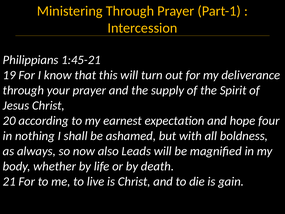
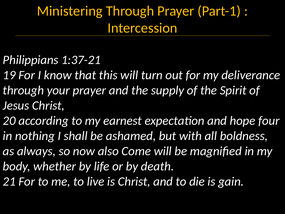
1:45-21: 1:45-21 -> 1:37-21
Leads: Leads -> Come
